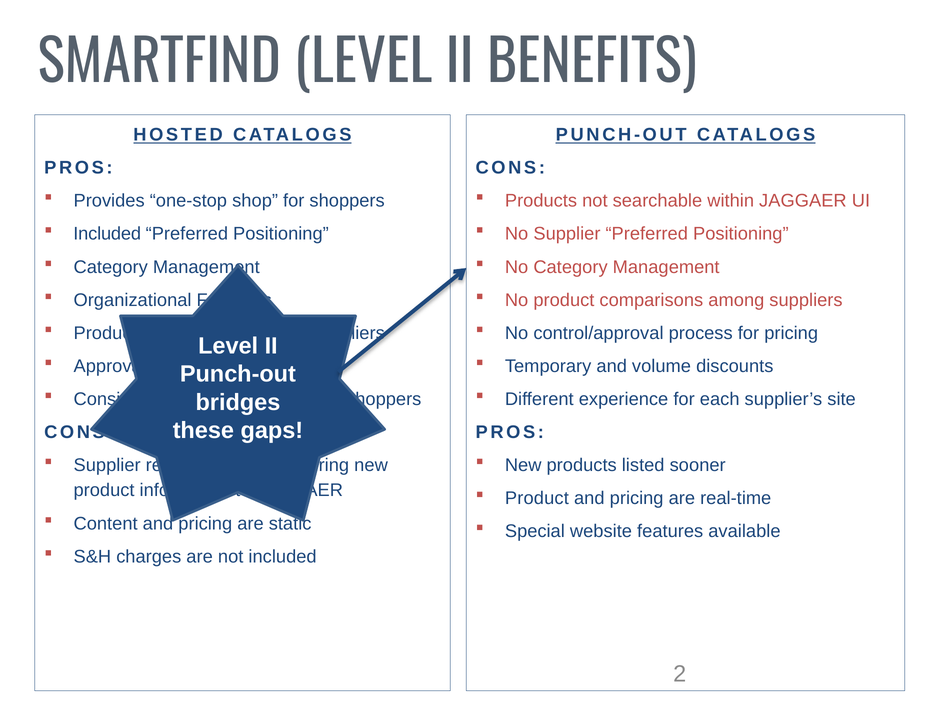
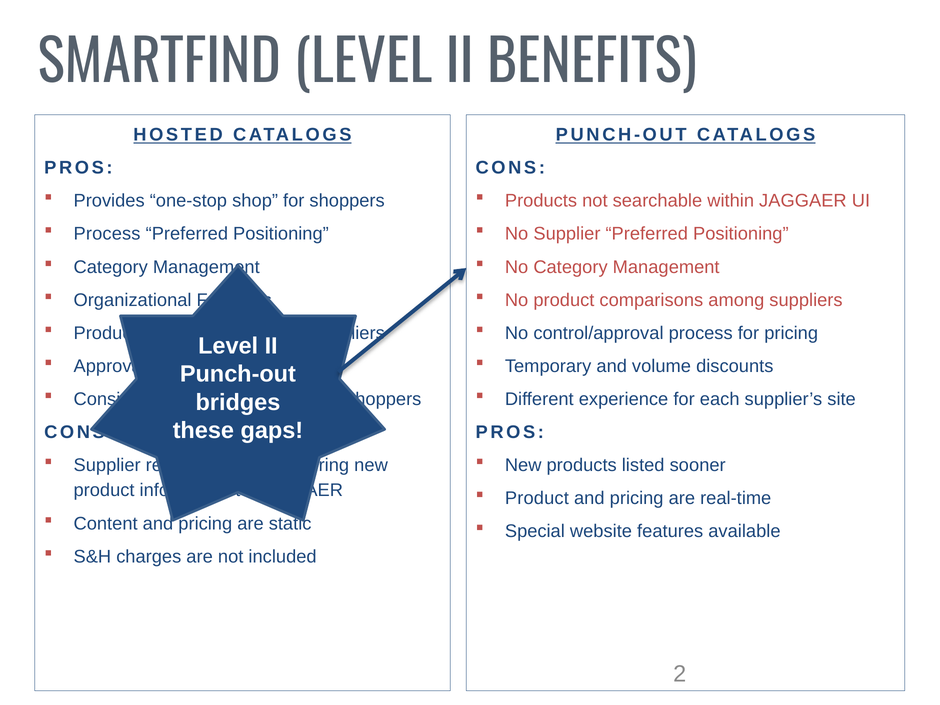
Included at (107, 234): Included -> Process
